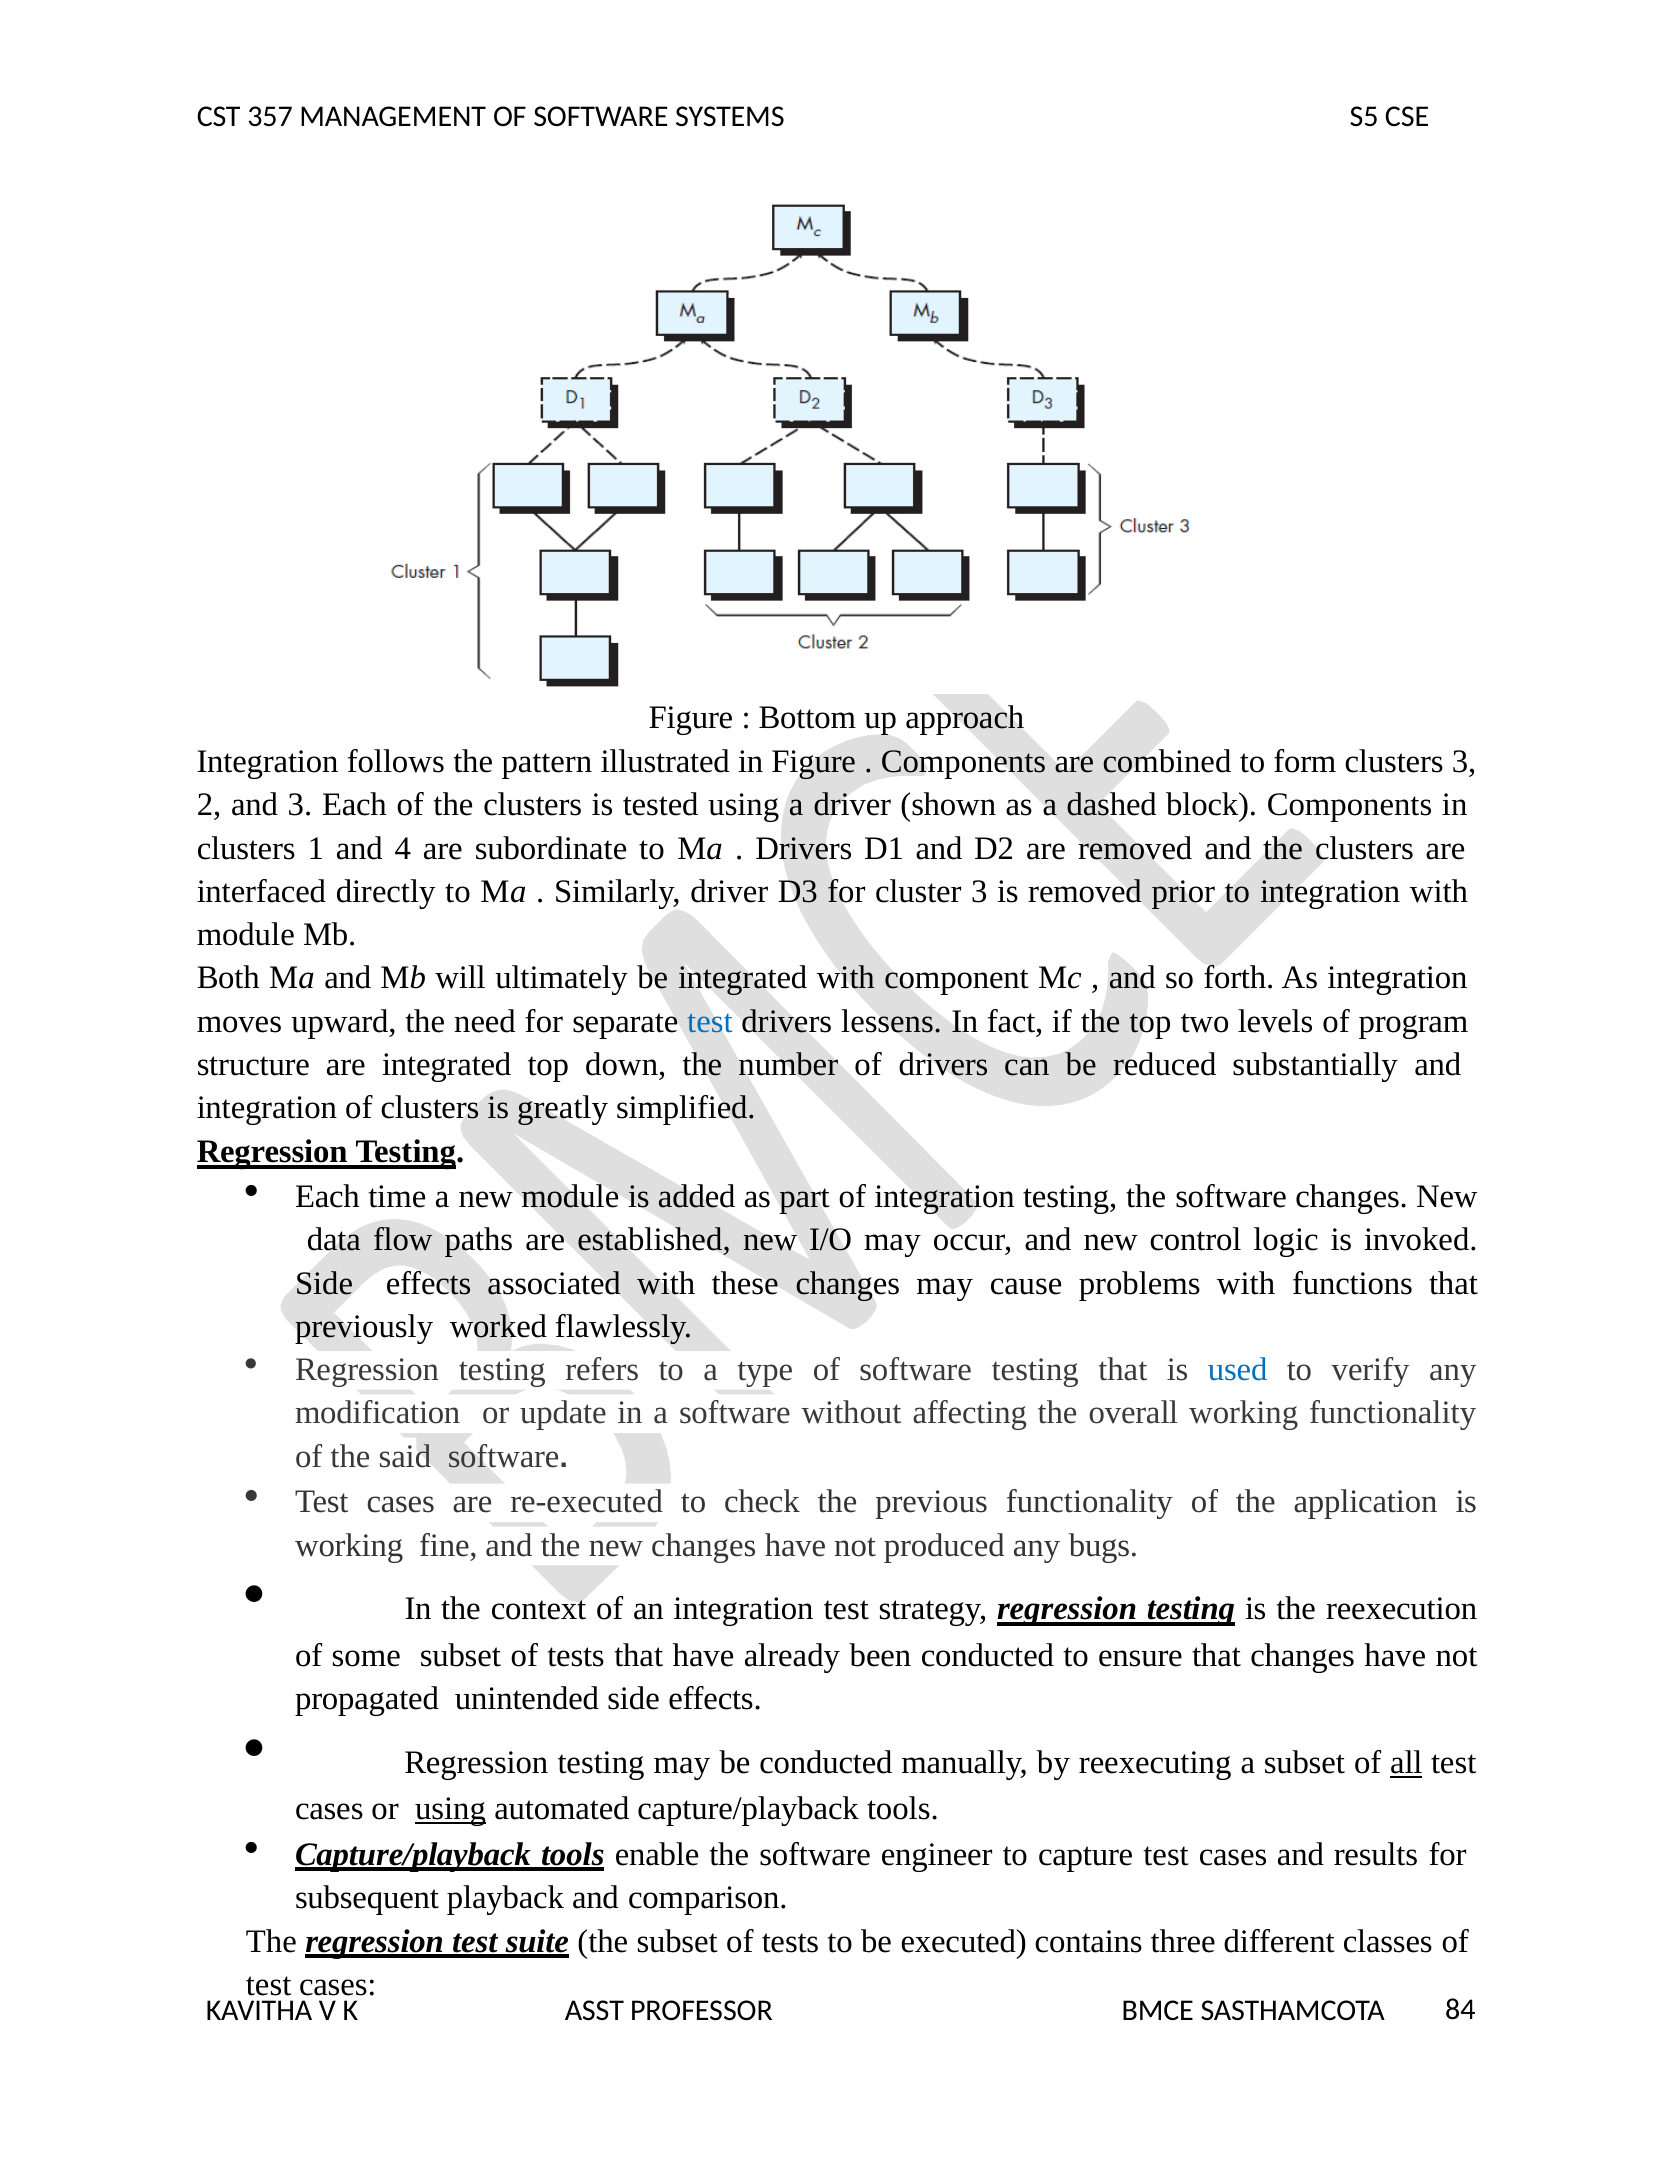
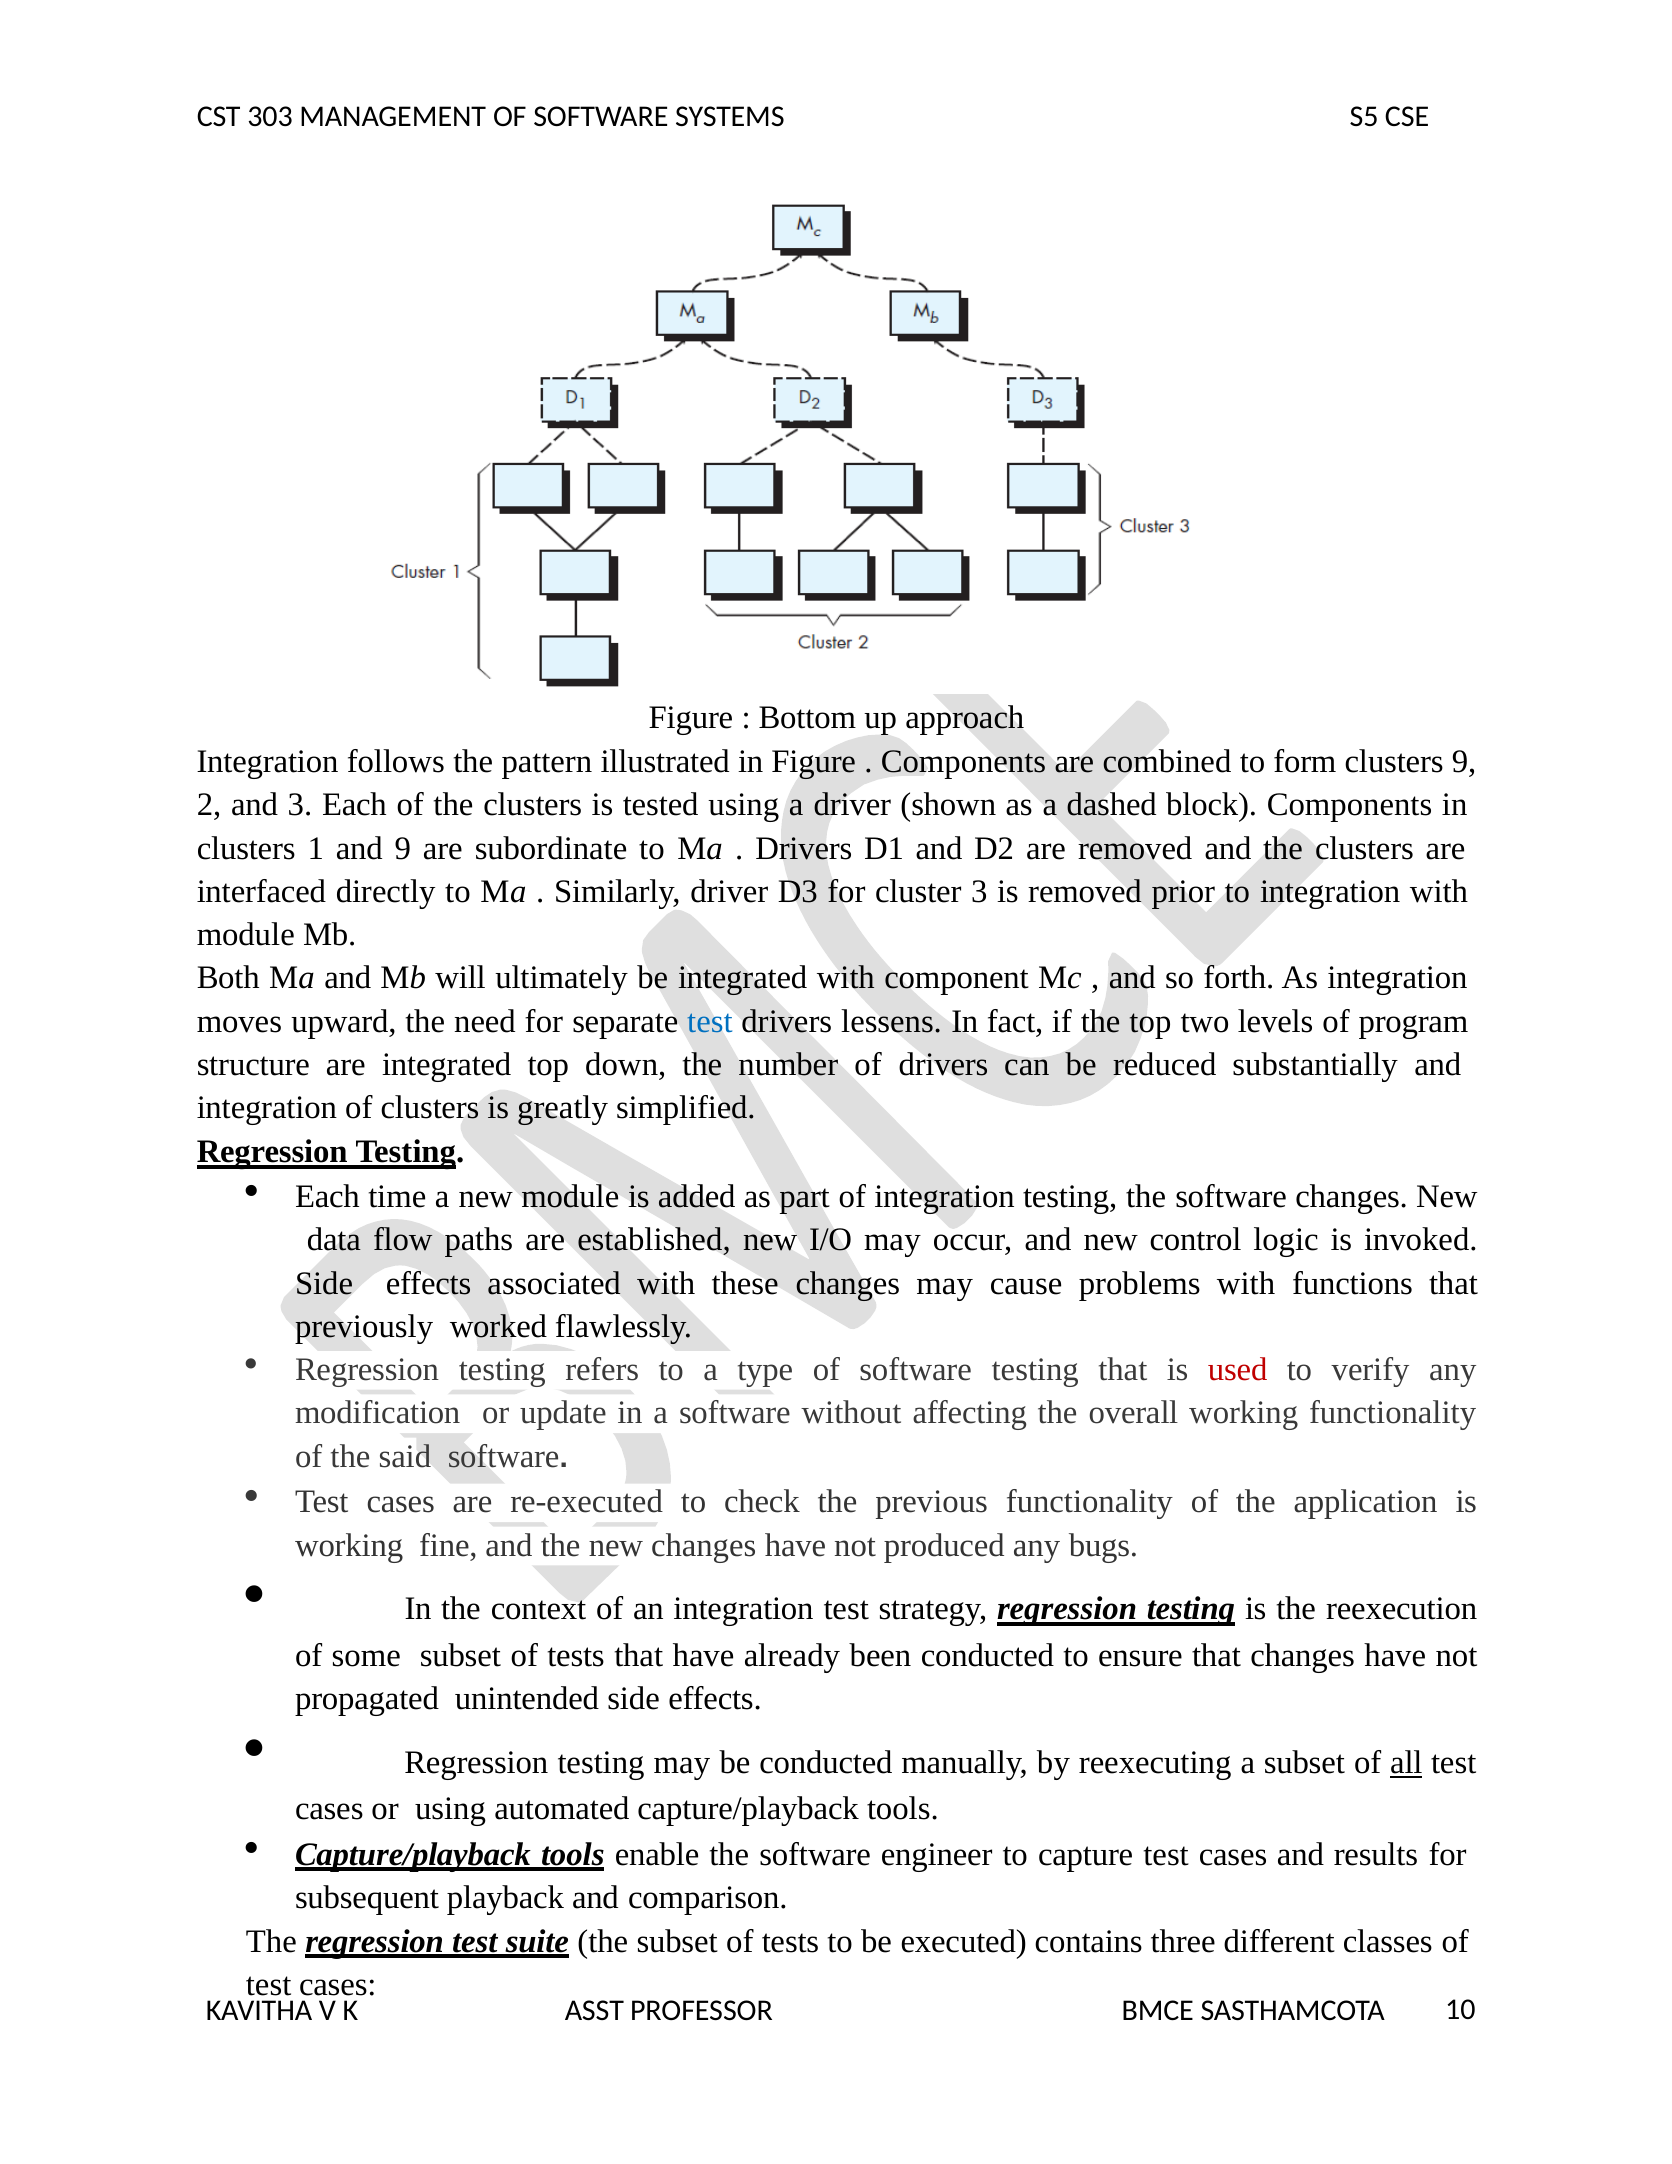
357: 357 -> 303
clusters 3: 3 -> 9
and 4: 4 -> 9
used colour: blue -> red
using at (450, 1809) underline: present -> none
84: 84 -> 10
